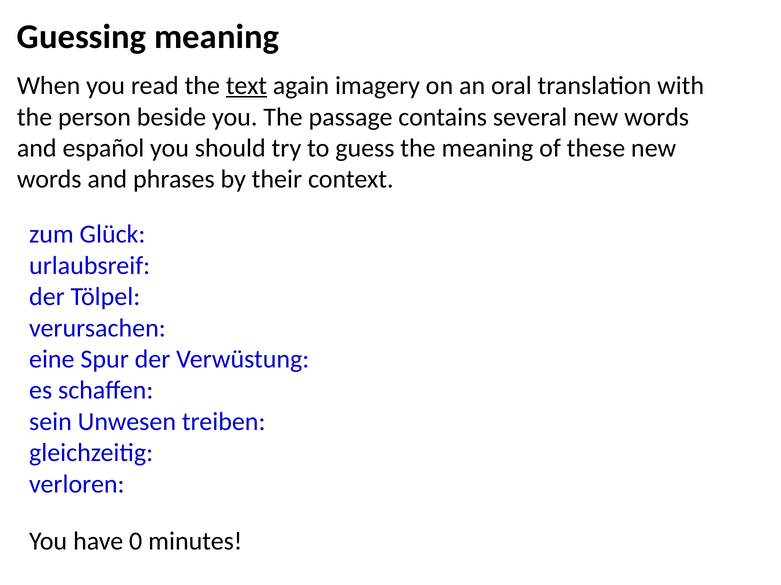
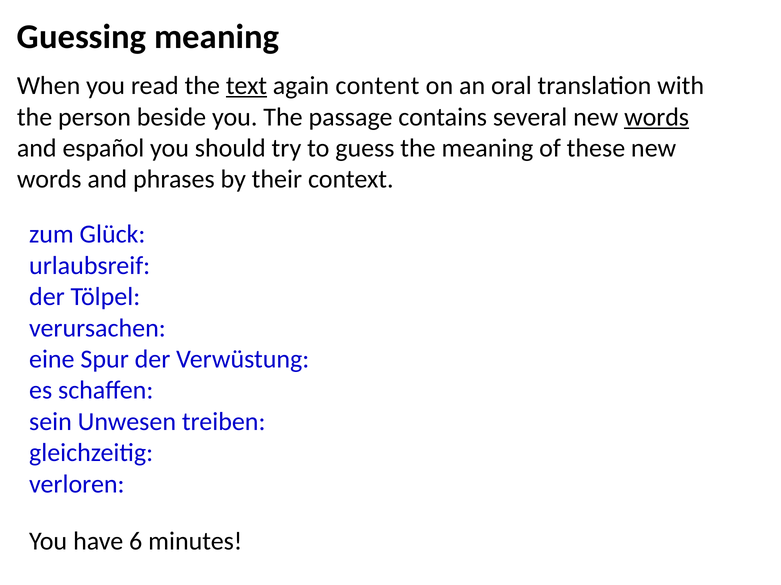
imagery: imagery -> content
words at (657, 117) underline: none -> present
0: 0 -> 6
